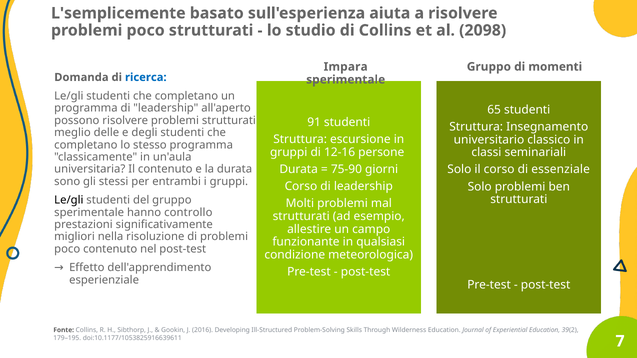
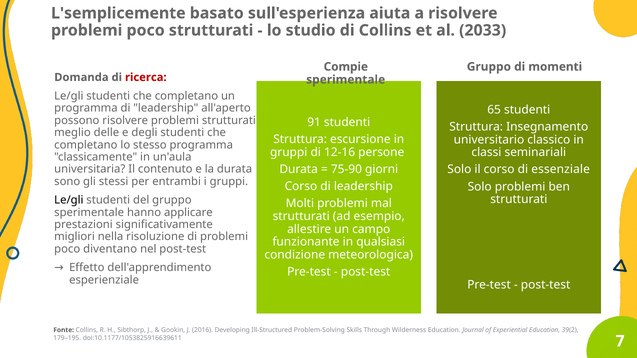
2098: 2098 -> 2033
Impara: Impara -> Compie
ricerca colour: blue -> red
controllo: controllo -> applicare
poco contenuto: contenuto -> diventano
